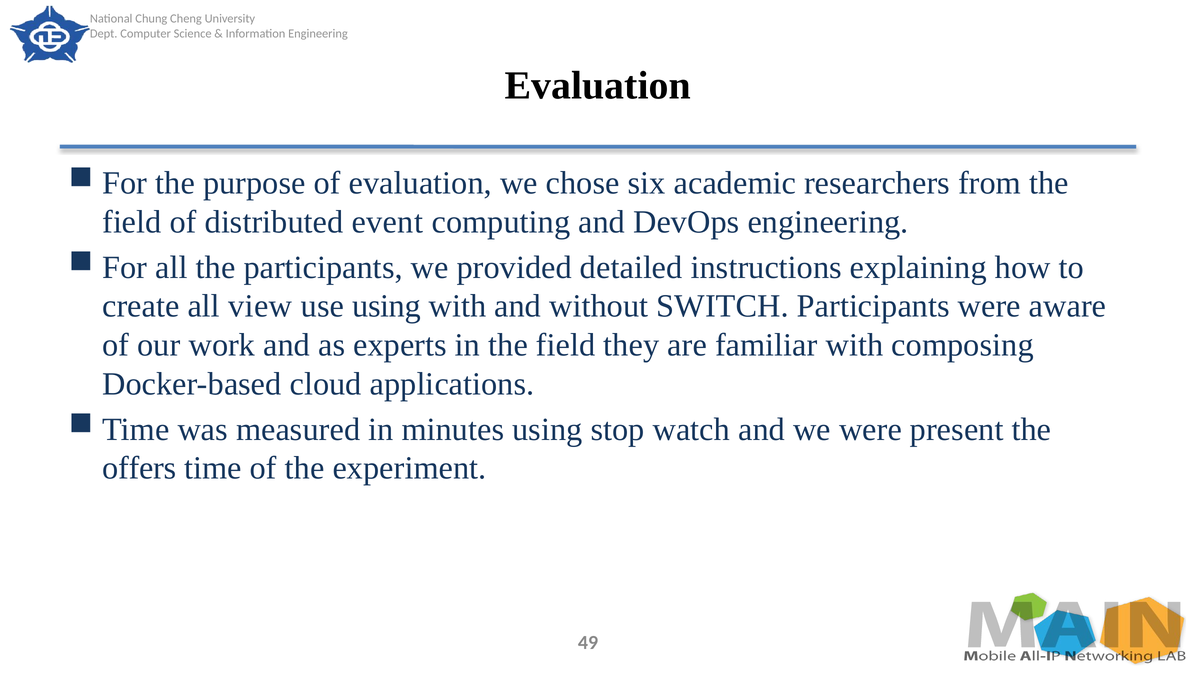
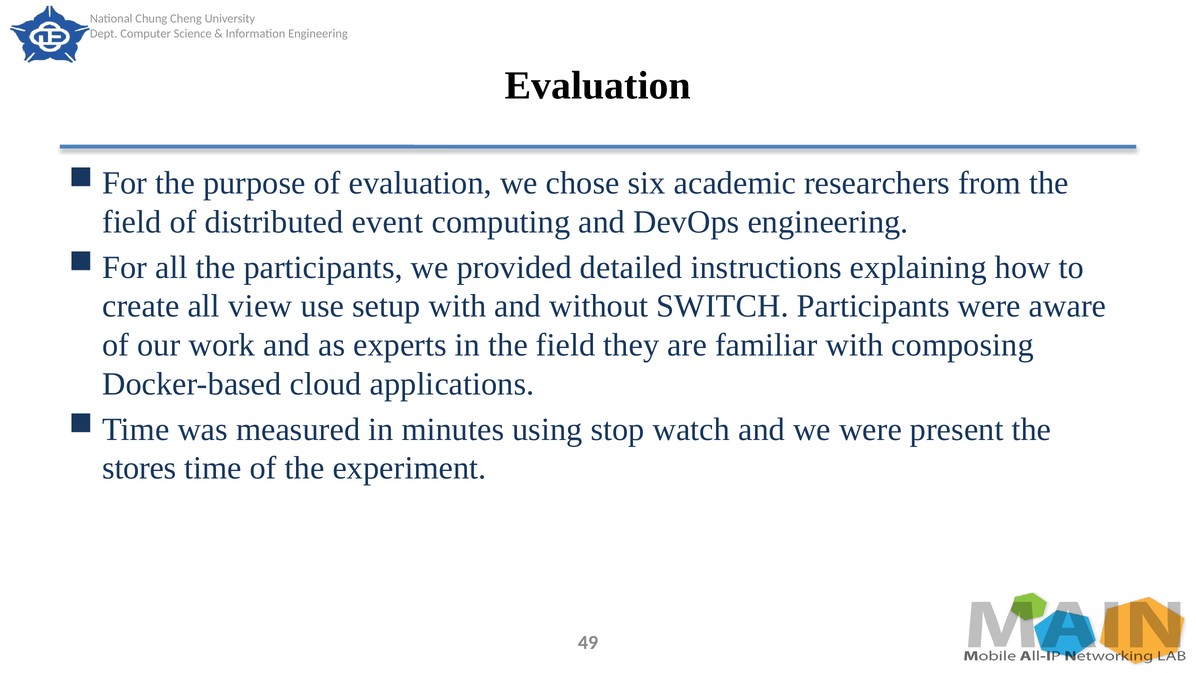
use using: using -> setup
offers: offers -> stores
